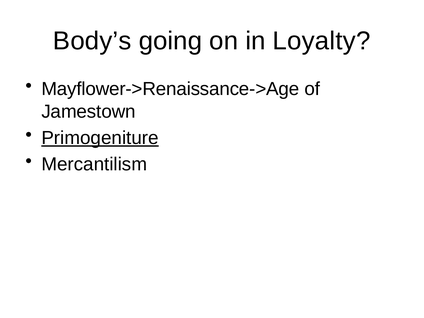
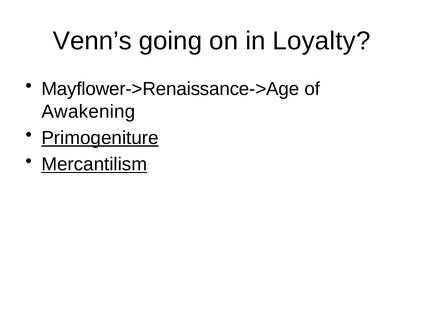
Body’s: Body’s -> Venn’s
Jamestown: Jamestown -> Awakening
Mercantilism underline: none -> present
